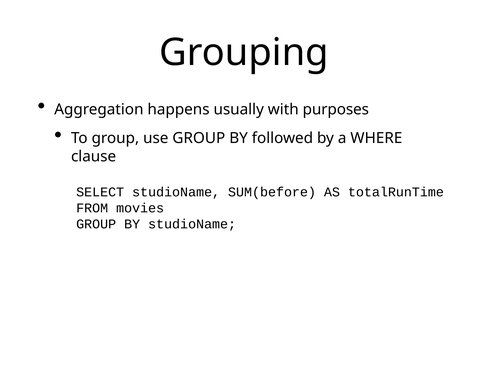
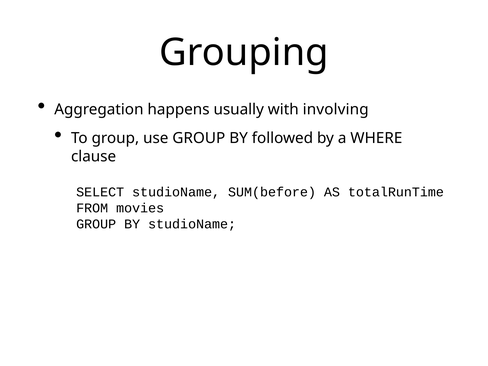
purposes: purposes -> involving
